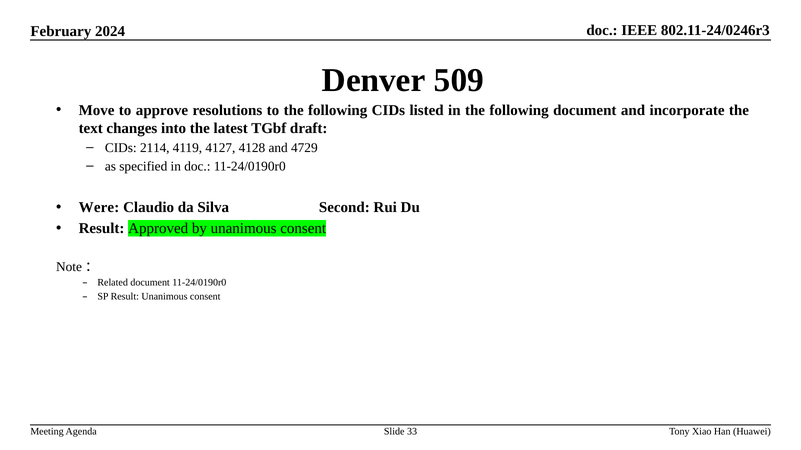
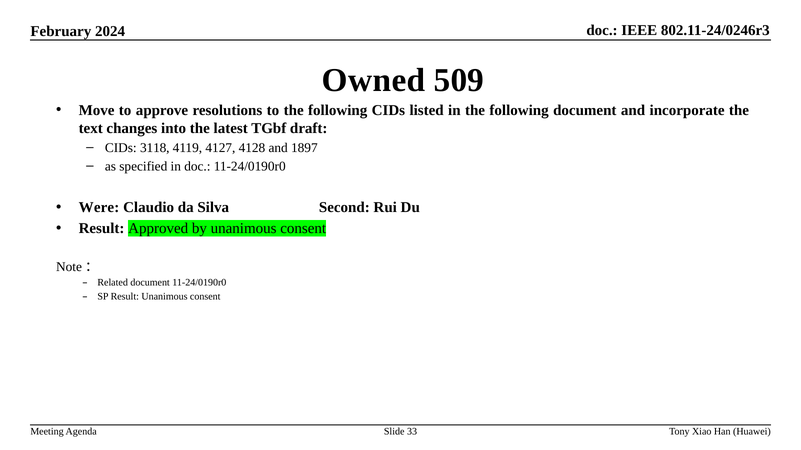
Denver: Denver -> Owned
2114: 2114 -> 3118
4729: 4729 -> 1897
